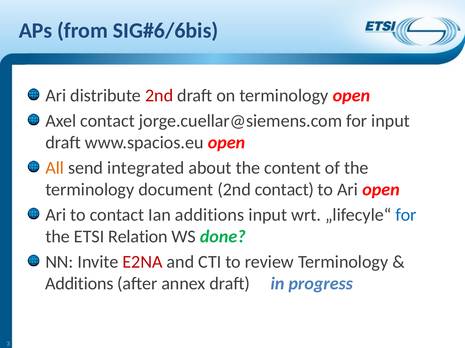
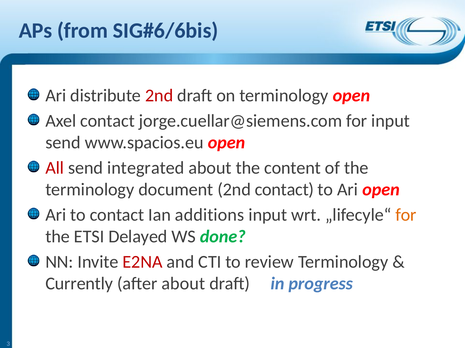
draft at (63, 143): draft -> send
All colour: orange -> red
for at (406, 215) colour: blue -> orange
Relation: Relation -> Delayed
Additions at (79, 284): Additions -> Currently
after annex: annex -> about
